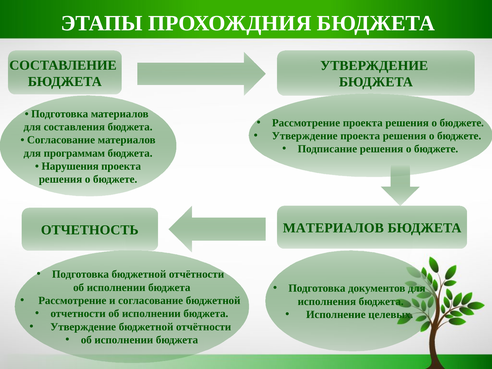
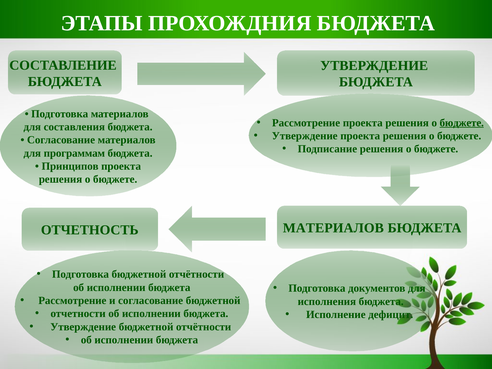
бюджете at (462, 123) underline: none -> present
Нарушения: Нарушения -> Принципов
целевых: целевых -> дефицит
